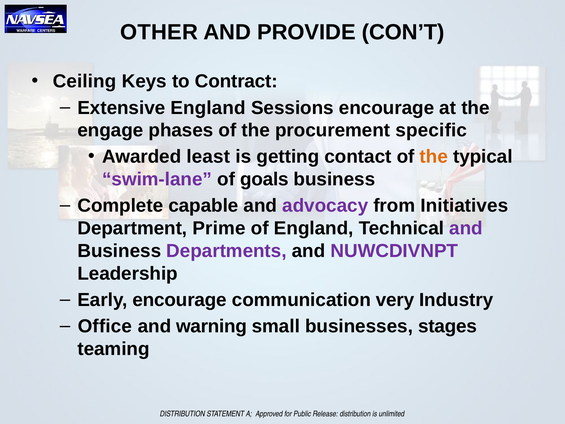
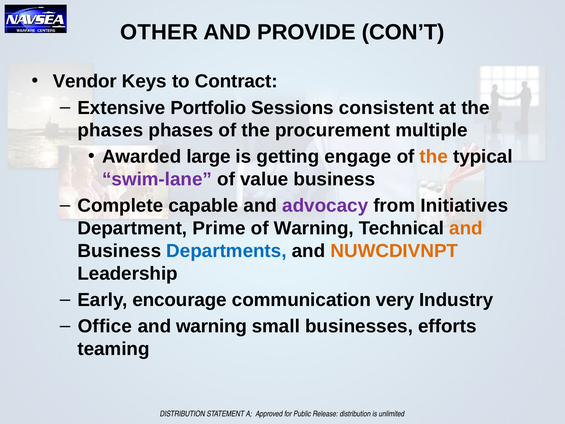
Ceiling: Ceiling -> Vendor
Extensive England: England -> Portfolio
Sessions encourage: encourage -> consistent
engage at (110, 130): engage -> phases
specific: specific -> multiple
least: least -> large
contact: contact -> engage
goals: goals -> value
of England: England -> Warning
and at (466, 228) colour: purple -> orange
Departments colour: purple -> blue
NUWCDIVNPT colour: purple -> orange
stages: stages -> efforts
